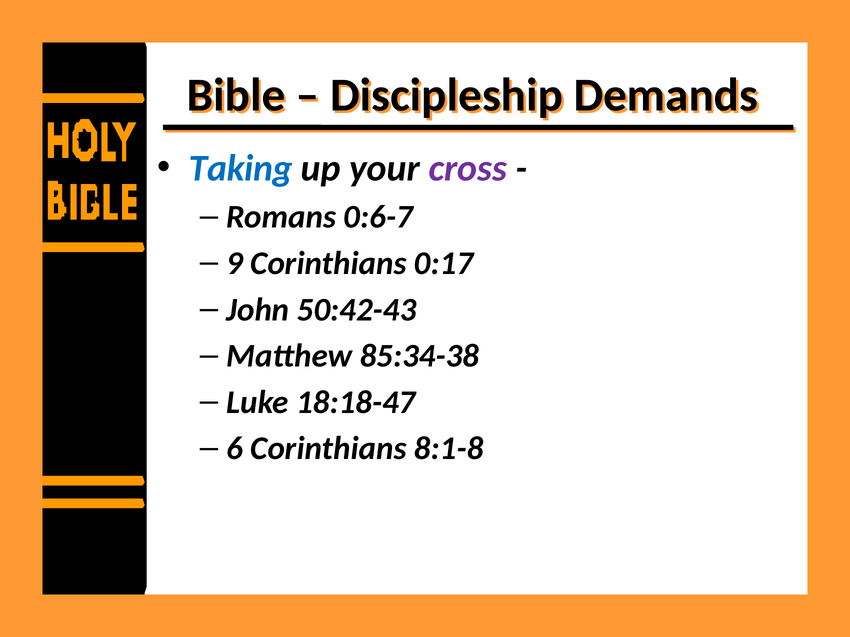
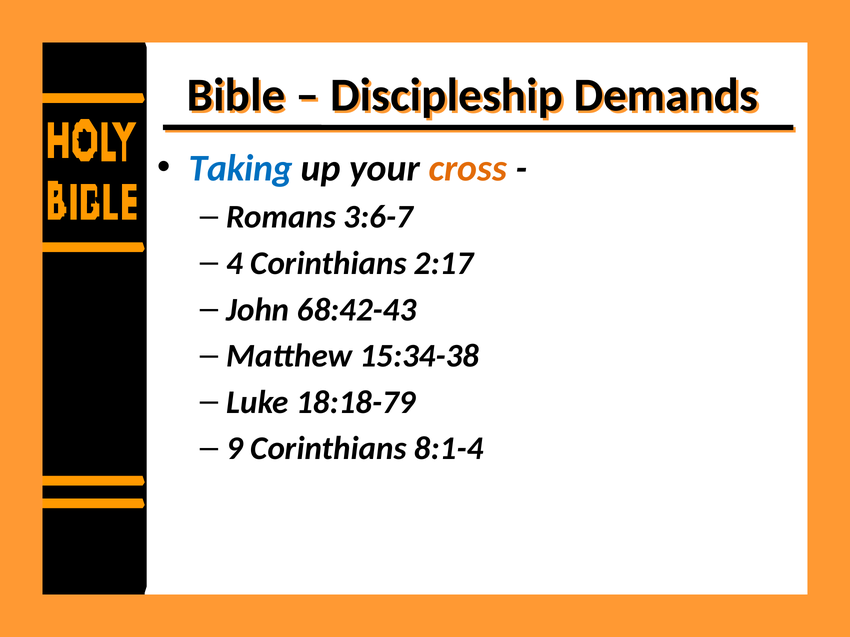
cross colour: purple -> orange
0:6-7: 0:6-7 -> 3:6-7
9: 9 -> 4
0:17: 0:17 -> 2:17
50:42-43: 50:42-43 -> 68:42-43
85:34-38: 85:34-38 -> 15:34-38
18:18-47: 18:18-47 -> 18:18-79
6: 6 -> 9
8:1-8: 8:1-8 -> 8:1-4
